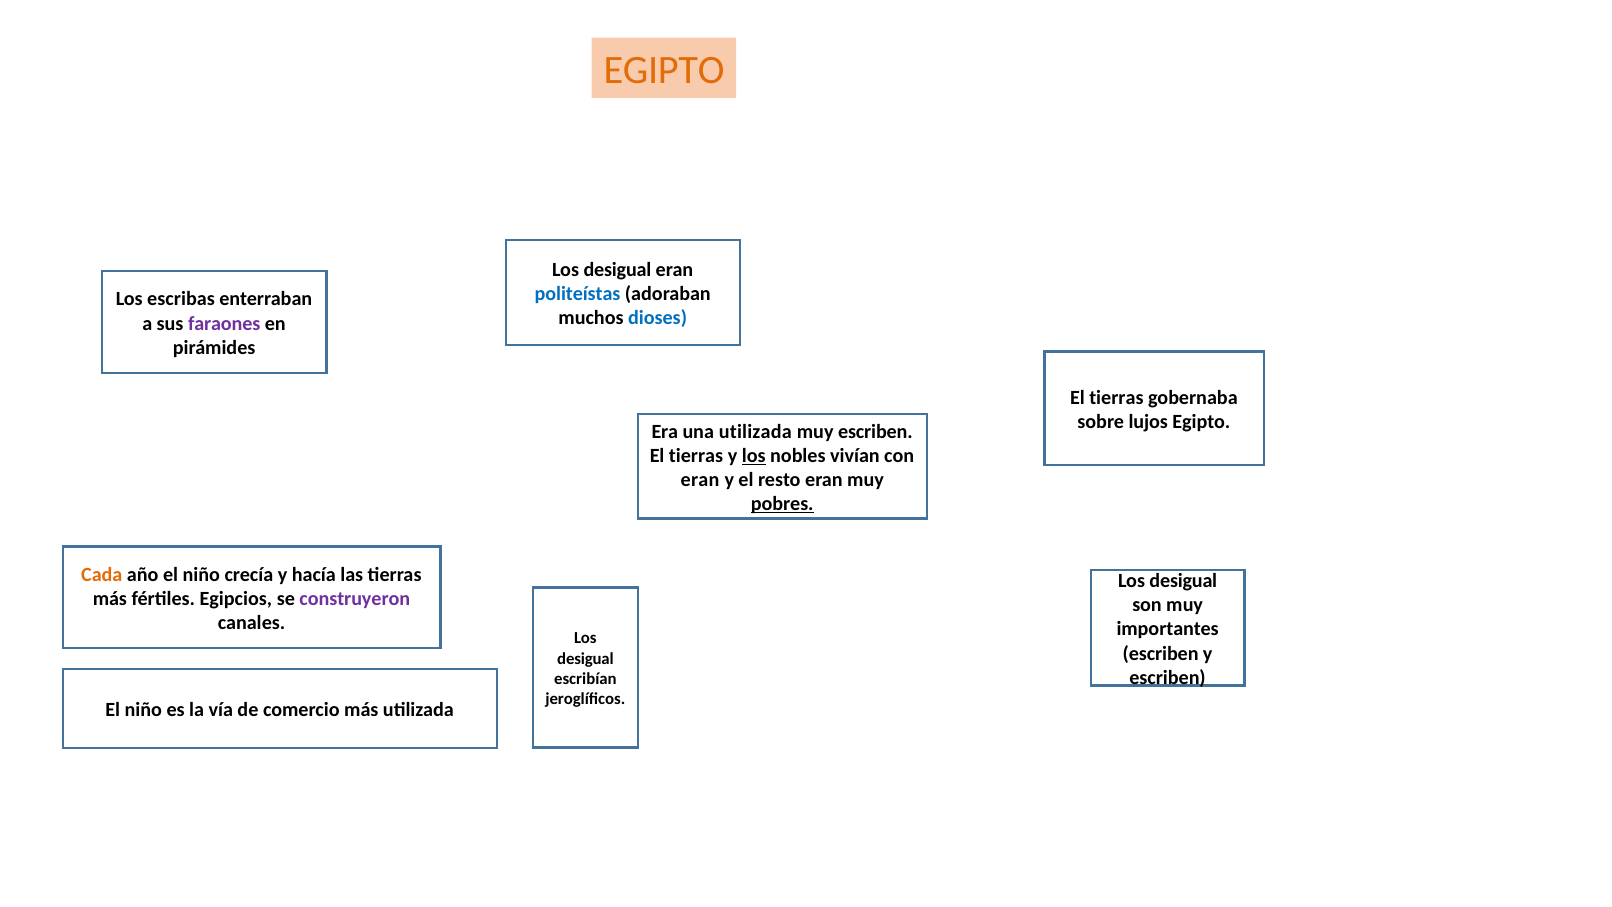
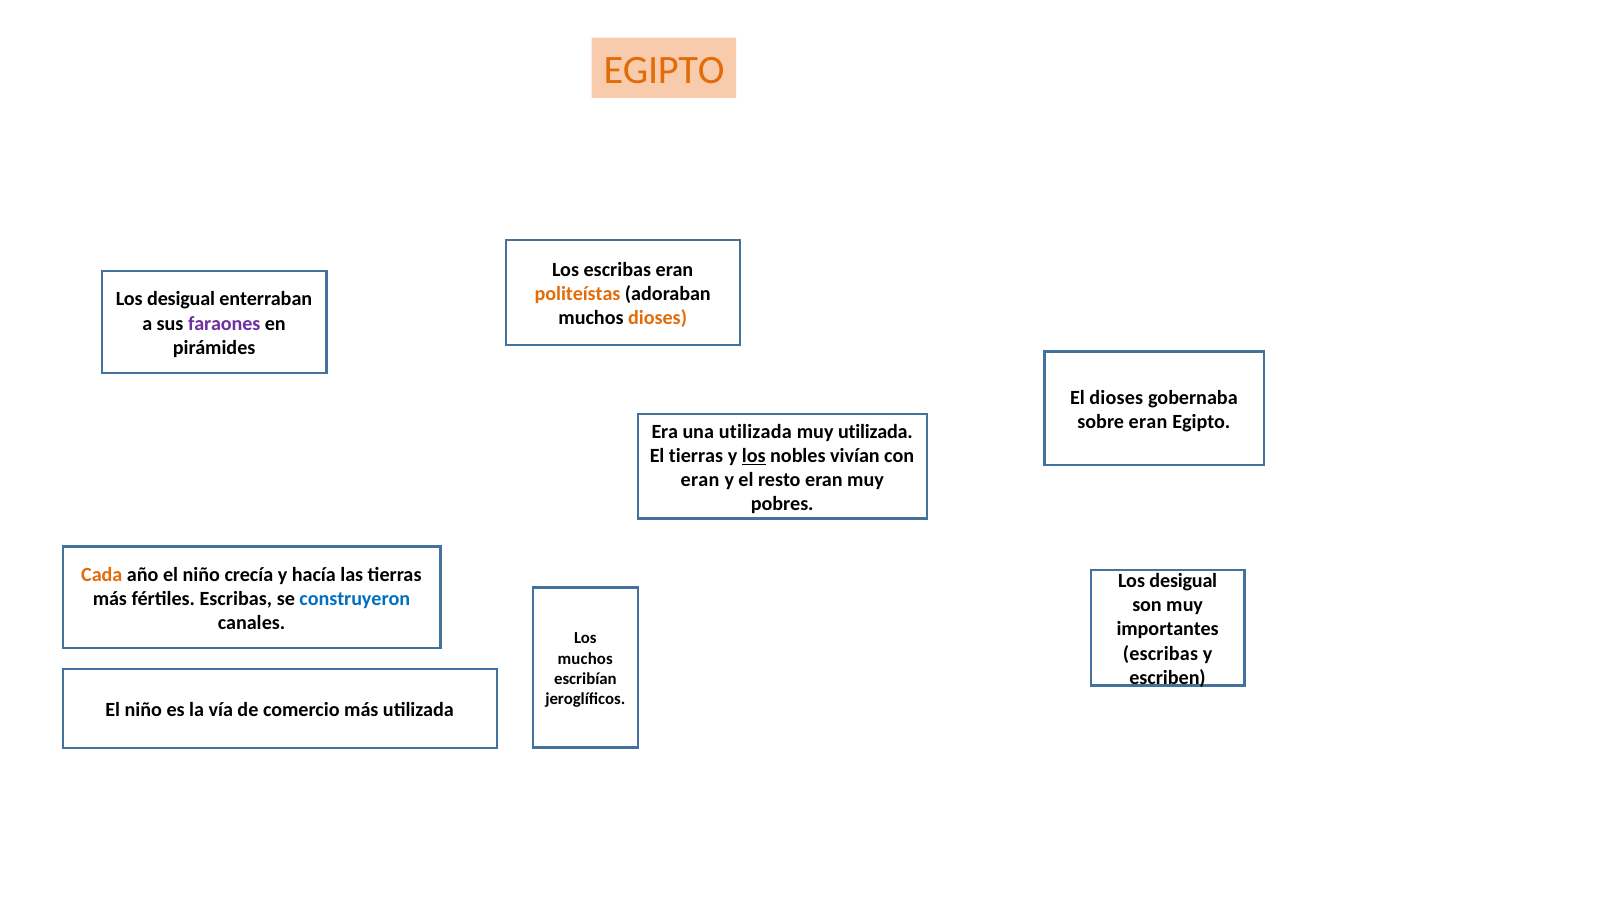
desigual at (617, 270): desigual -> escribas
politeístas colour: blue -> orange
escribas at (181, 299): escribas -> desigual
dioses at (658, 318) colour: blue -> orange
tierras at (1116, 398): tierras -> dioses
sobre lujos: lujos -> eran
muy escriben: escriben -> utilizada
pobres underline: present -> none
fértiles Egipcios: Egipcios -> Escribas
construyeron colour: purple -> blue
escriben at (1161, 653): escriben -> escribas
desigual at (585, 658): desigual -> muchos
